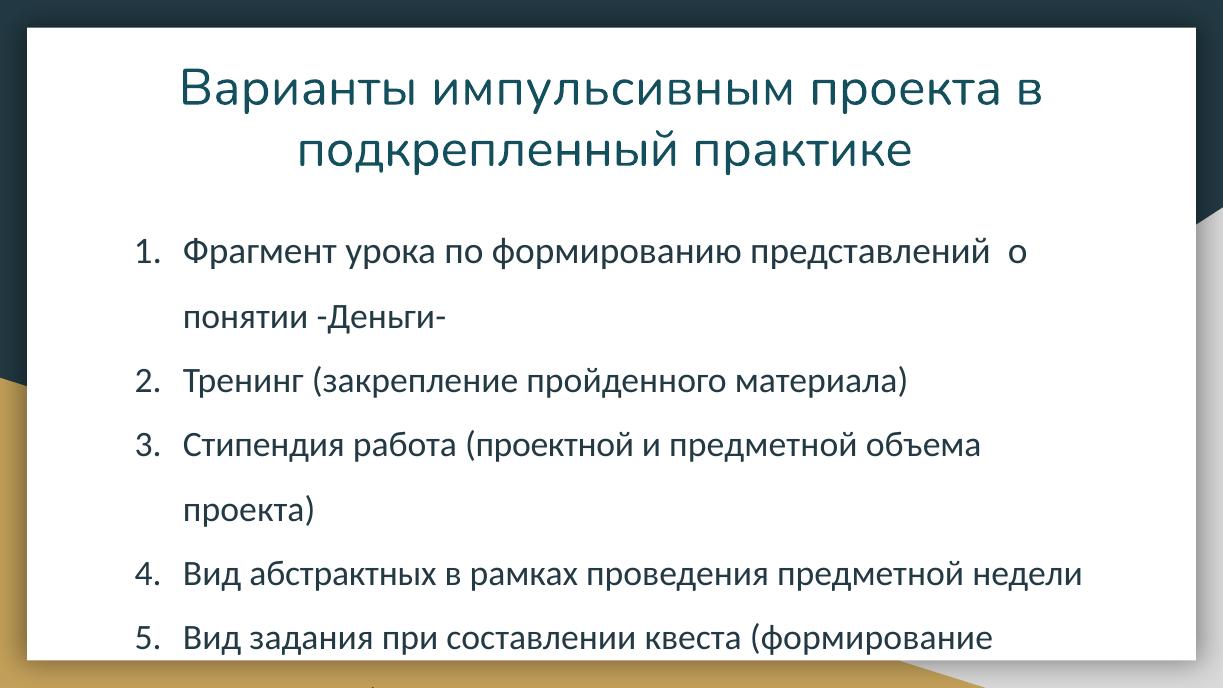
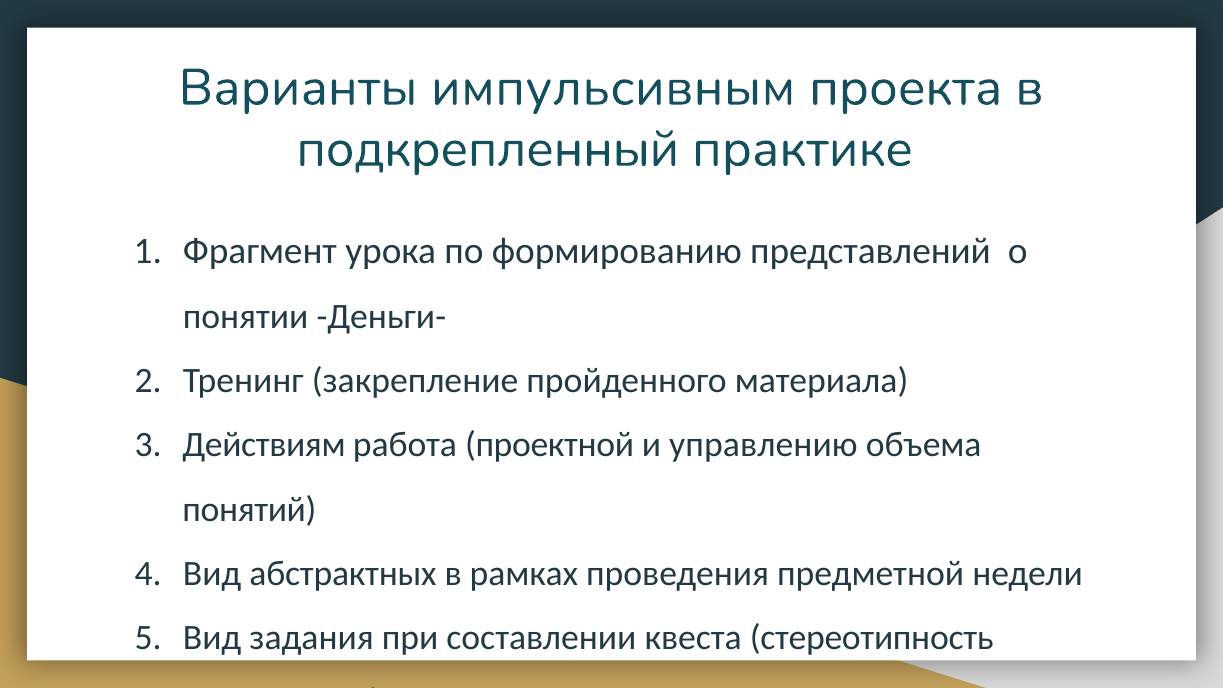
Стипендия: Стипендия -> Действиям
и предметной: предметной -> управлению
проекта at (249, 509): проекта -> понятий
формирование: формирование -> стереотипность
